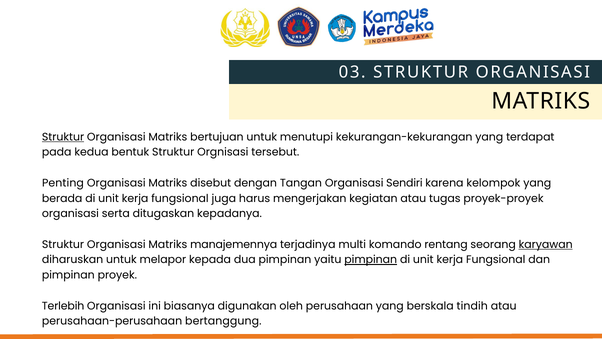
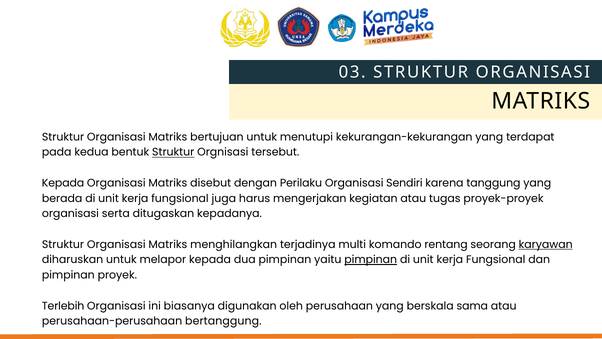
Struktur at (63, 137) underline: present -> none
Struktur at (173, 152) underline: none -> present
Penting at (63, 183): Penting -> Kepada
Tangan: Tangan -> Perilaku
kelompok: kelompok -> tanggung
manajemennya: manajemennya -> menghilangkan
tindih: tindih -> sama
